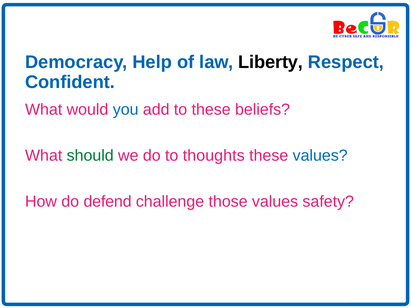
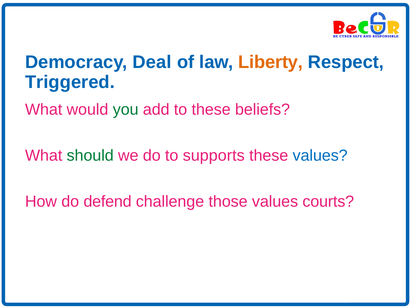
Help: Help -> Deal
Liberty colour: black -> orange
Confident: Confident -> Triggered
you colour: blue -> green
thoughts: thoughts -> supports
safety: safety -> courts
